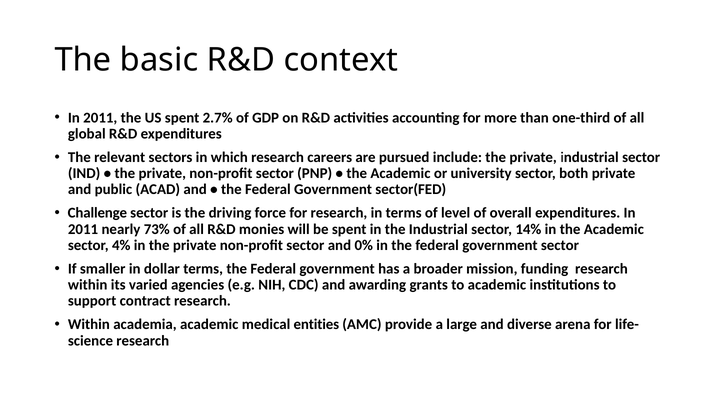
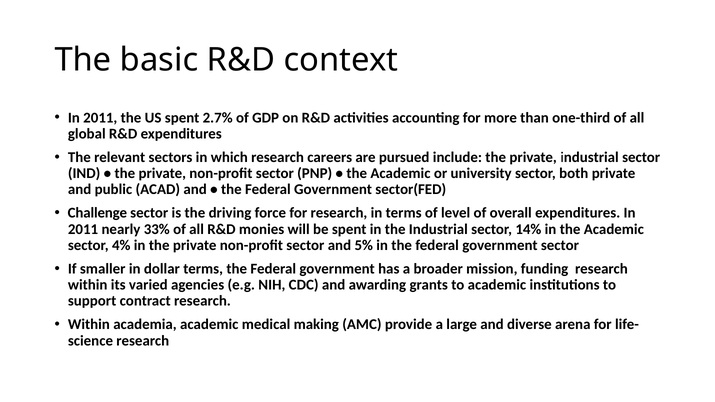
73%: 73% -> 33%
0%: 0% -> 5%
entities: entities -> making
